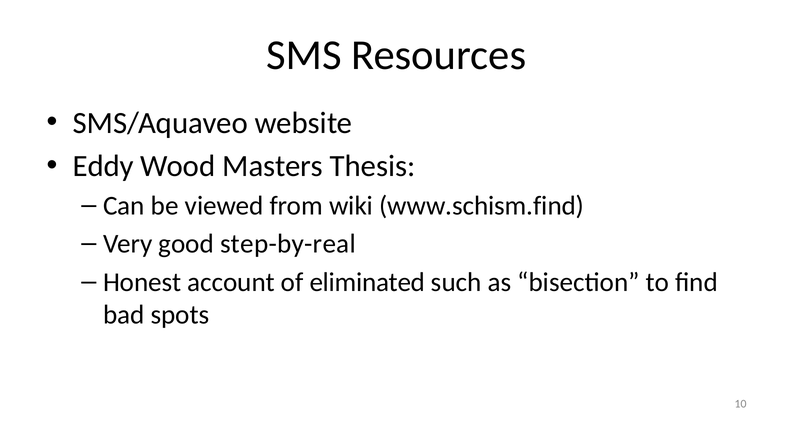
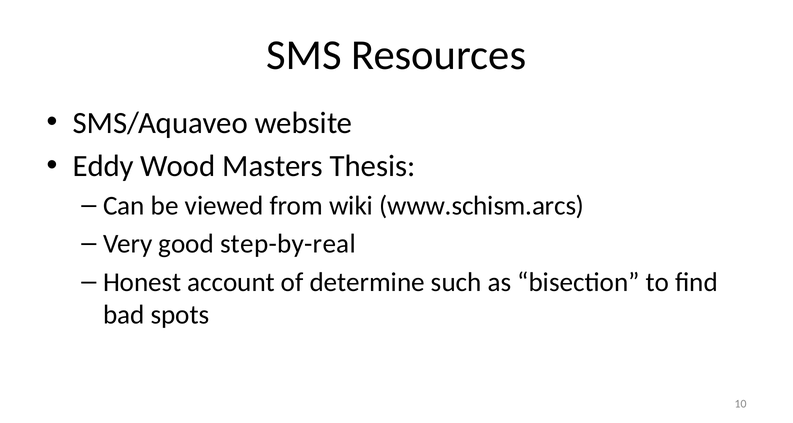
www.schism.find: www.schism.find -> www.schism.arcs
eliminated: eliminated -> determine
